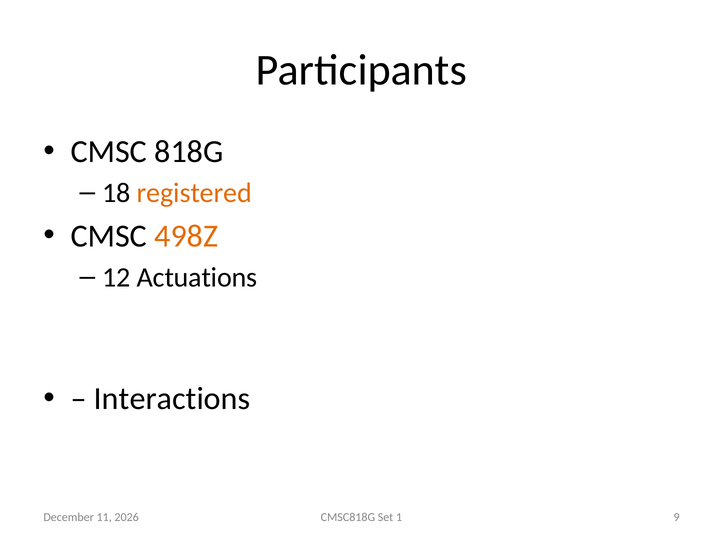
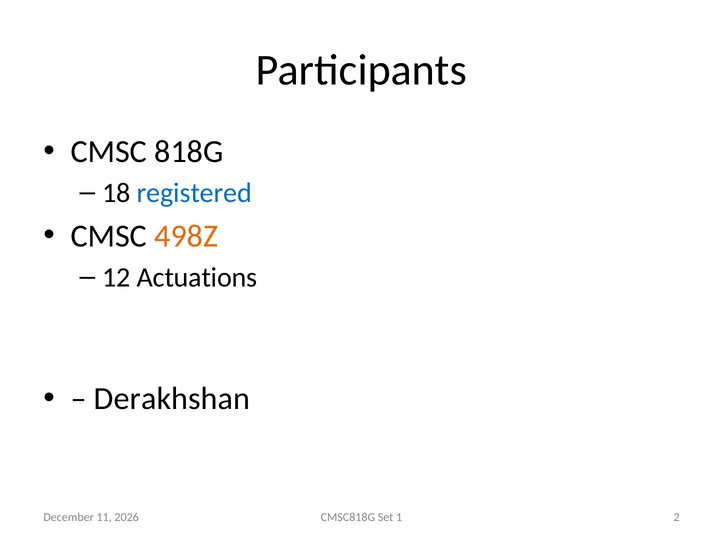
registered colour: orange -> blue
Interactions: Interactions -> Derakhshan
9: 9 -> 2
